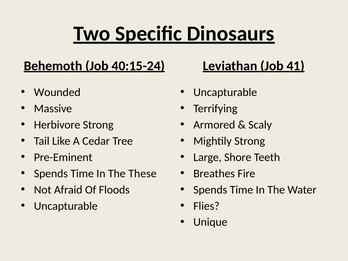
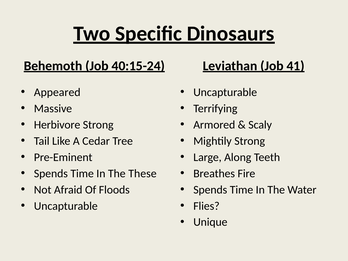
Wounded: Wounded -> Appeared
Shore: Shore -> Along
